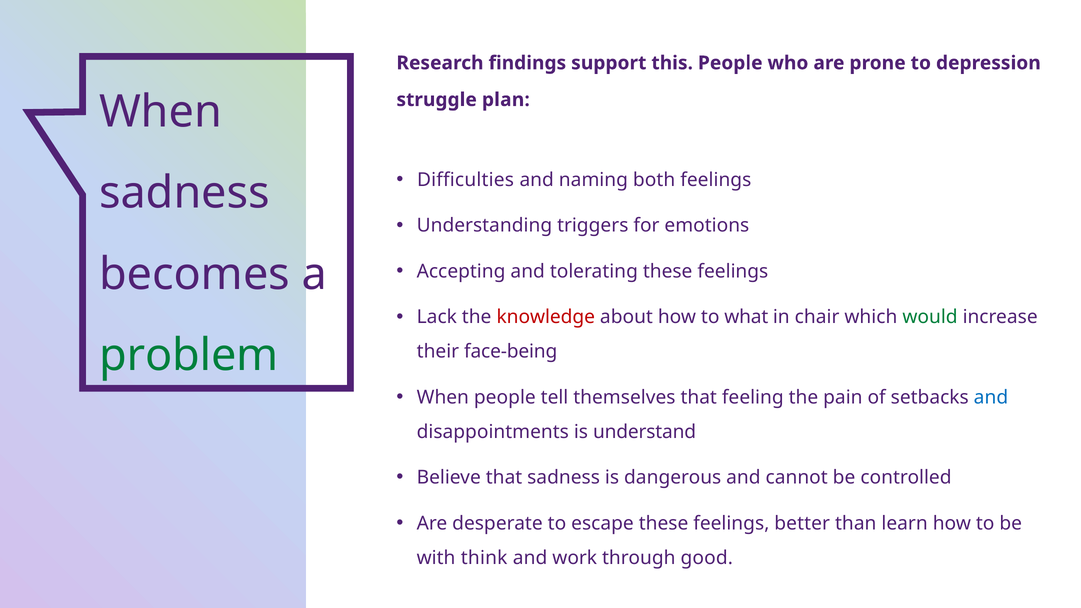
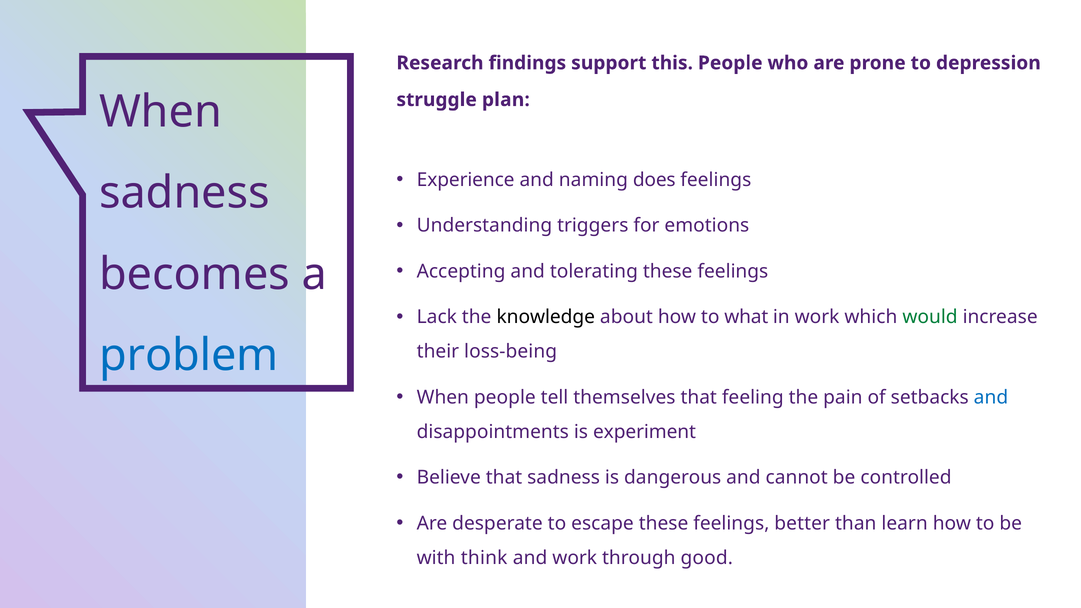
Difficulties: Difficulties -> Experience
both: both -> does
knowledge colour: red -> black
in chair: chair -> work
problem colour: green -> blue
face-being: face-being -> loss-being
understand: understand -> experiment
